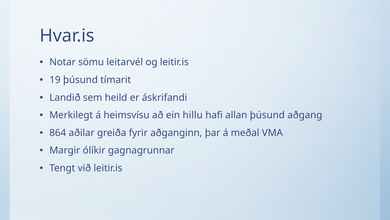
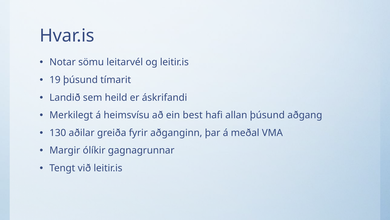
hillu: hillu -> best
864: 864 -> 130
